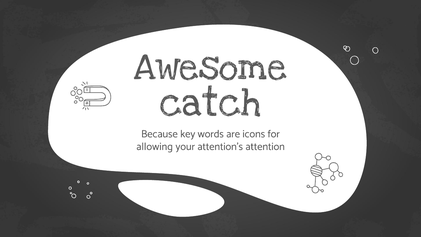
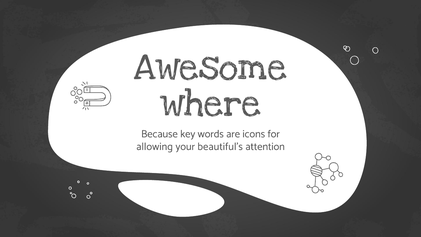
catch: catch -> where
attention’s: attention’s -> beautiful’s
